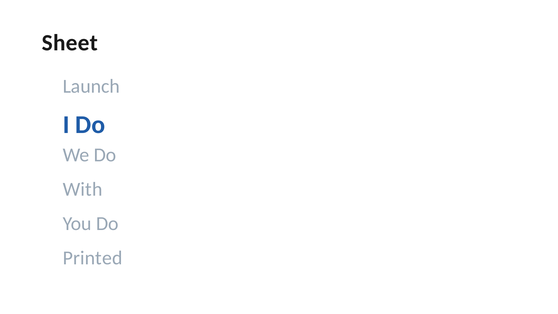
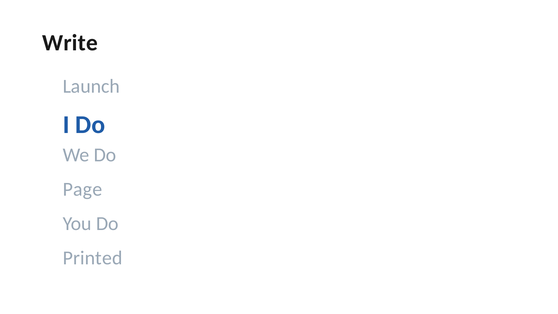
Sheet: Sheet -> Write
With: With -> Page
